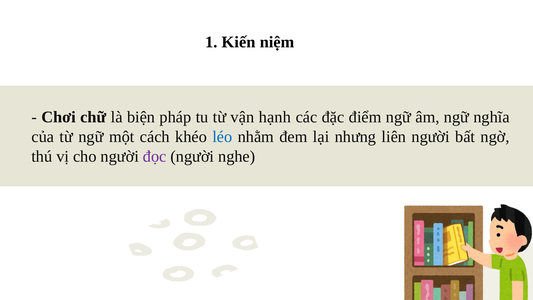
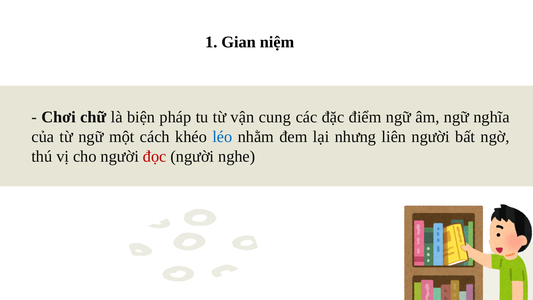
Kiến: Kiến -> Gian
hạnh: hạnh -> cung
đọc colour: purple -> red
